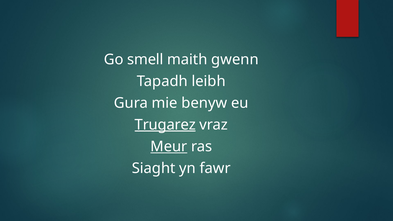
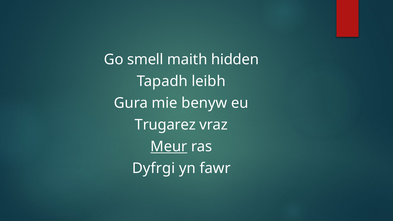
gwenn: gwenn -> hidden
Trugarez underline: present -> none
Siaght: Siaght -> Dyfrgi
